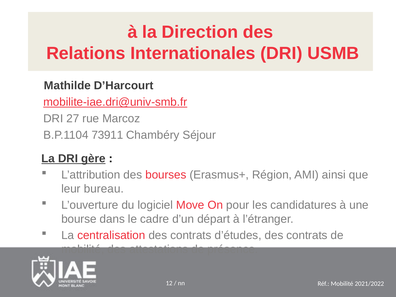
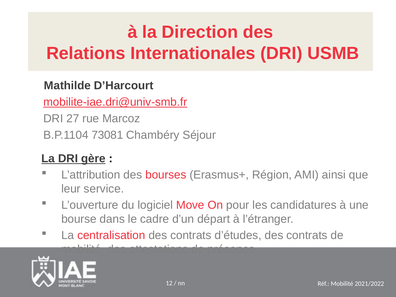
73911: 73911 -> 73081
bureau: bureau -> service
